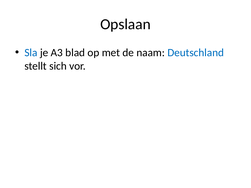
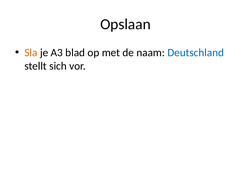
Sla colour: blue -> orange
